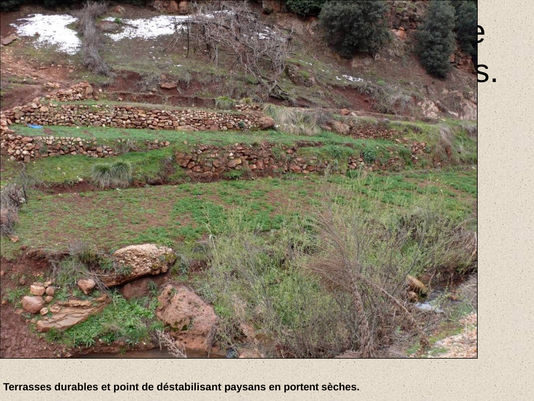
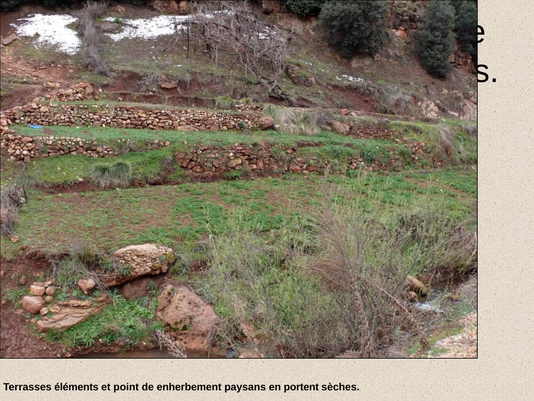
durables: durables -> éléments
déstabilisant: déstabilisant -> enherbement
